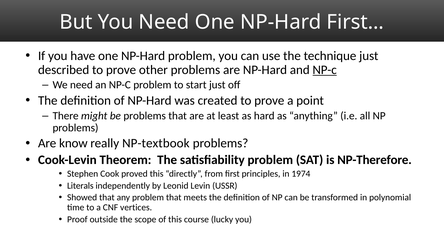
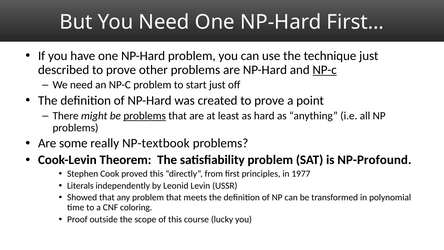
problems at (145, 116) underline: none -> present
know: know -> some
NP-Therefore: NP-Therefore -> NP-Profound
1974: 1974 -> 1977
vertices: vertices -> coloring
